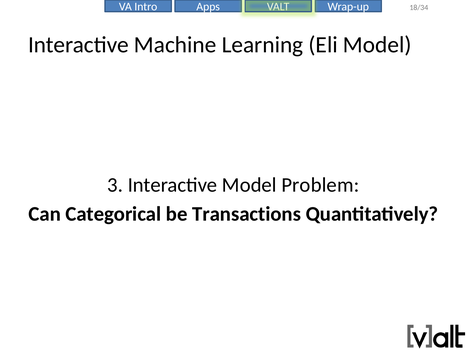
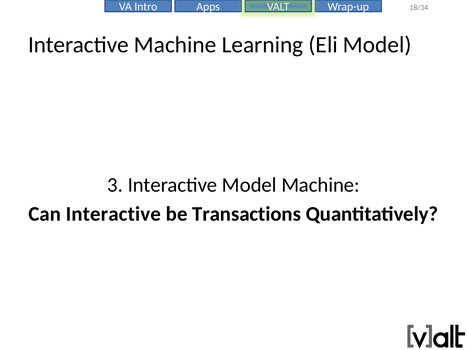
Model Problem: Problem -> Machine
Can Categorical: Categorical -> Interactive
